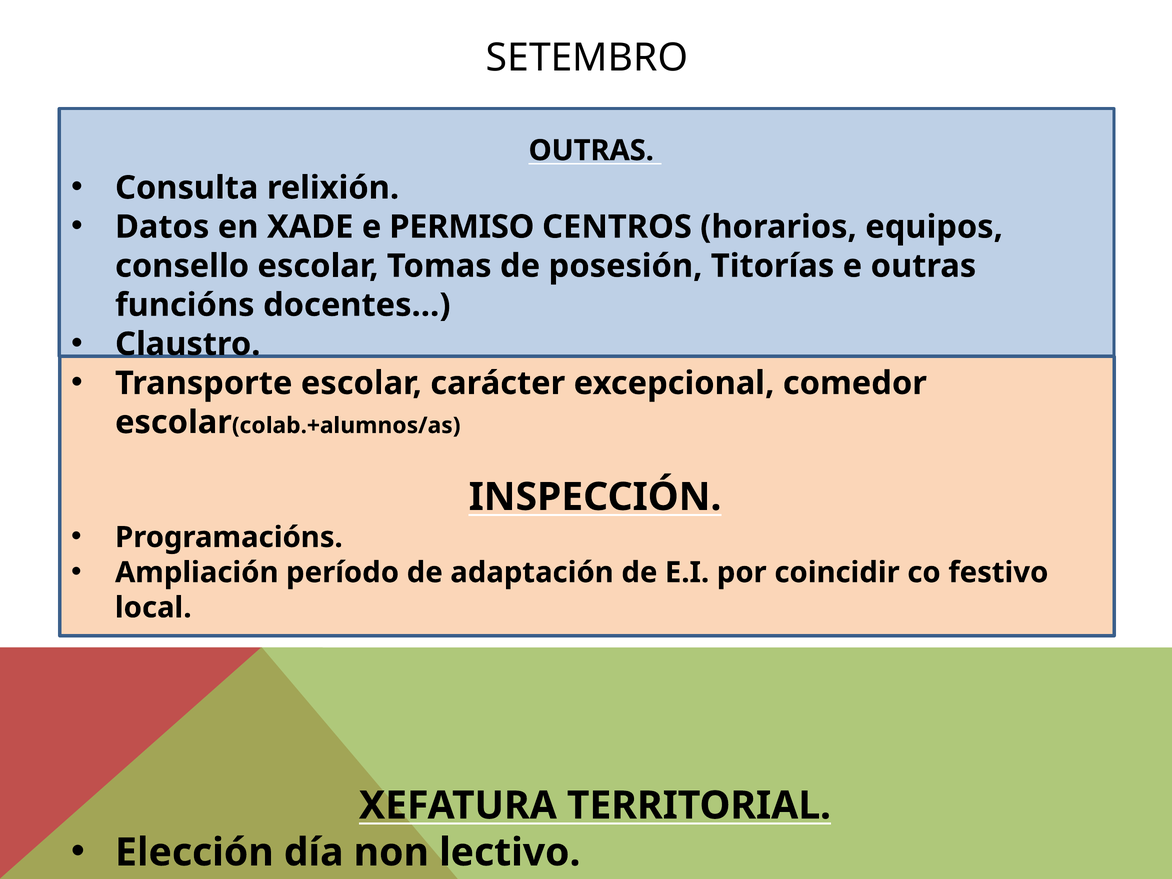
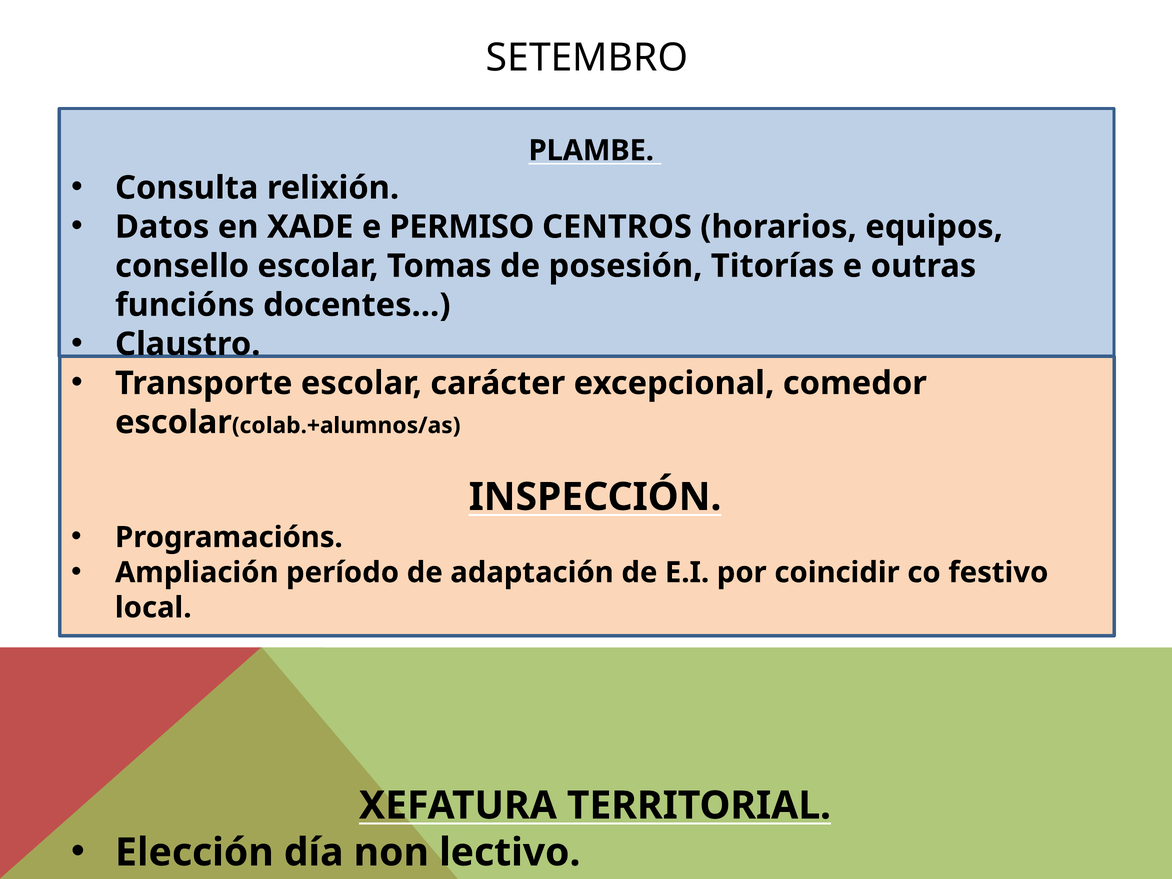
OUTRAS at (591, 150): OUTRAS -> PLAMBE
